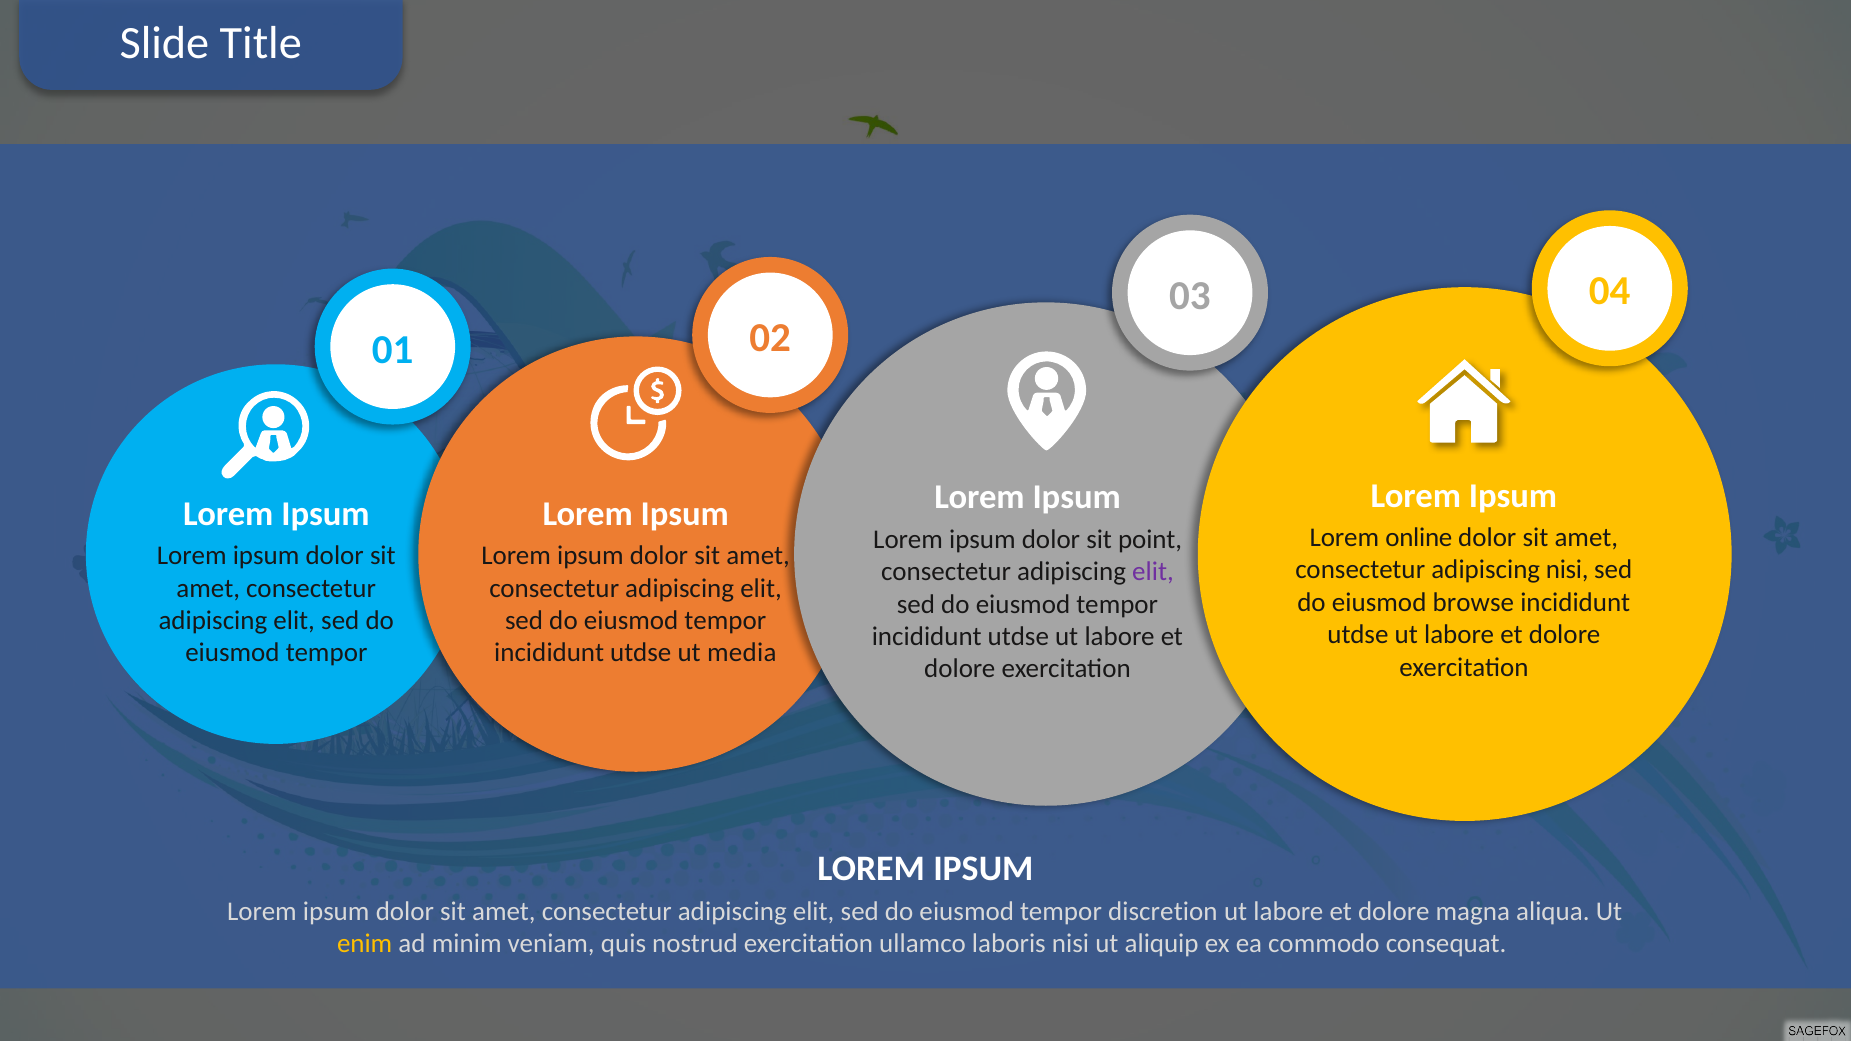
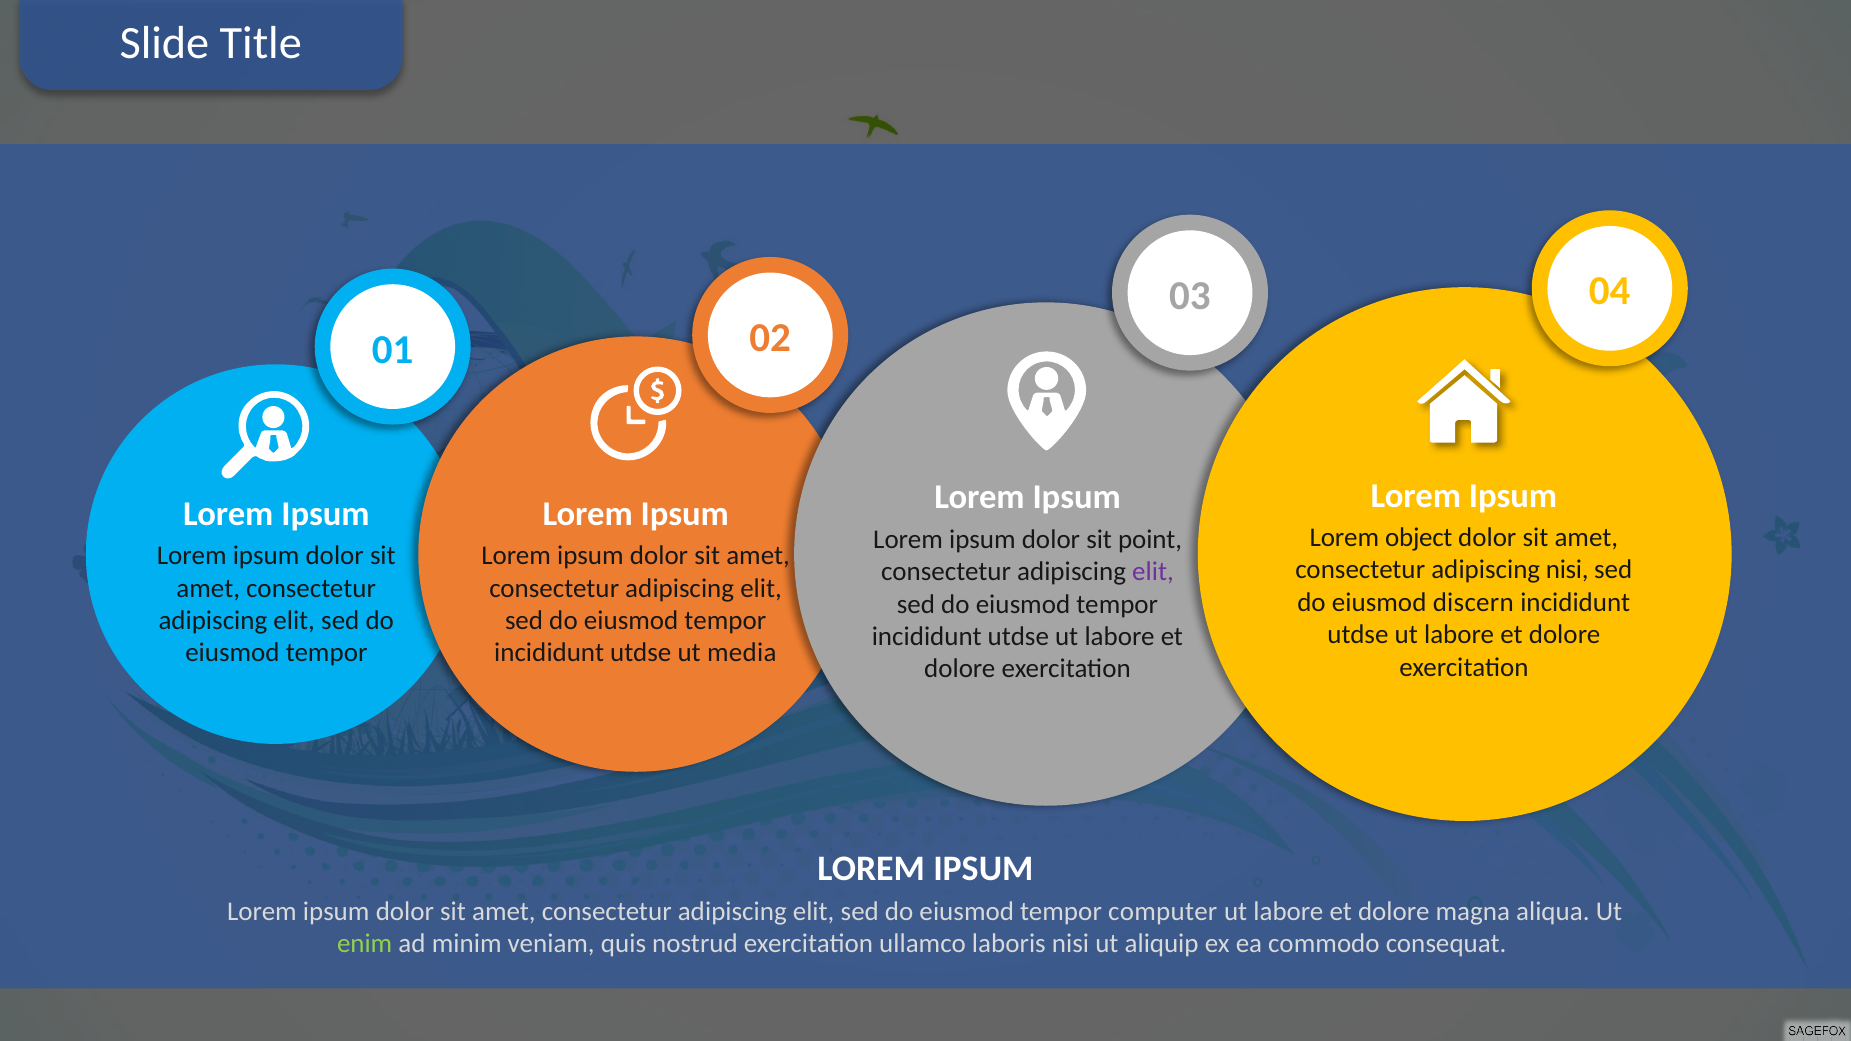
online: online -> object
browse: browse -> discern
discretion: discretion -> computer
enim colour: yellow -> light green
